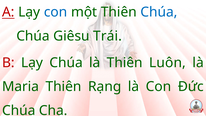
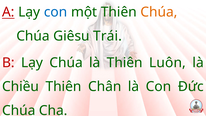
Chúa at (159, 12) colour: blue -> orange
Maria: Maria -> Chiều
Rạng: Rạng -> Chân
